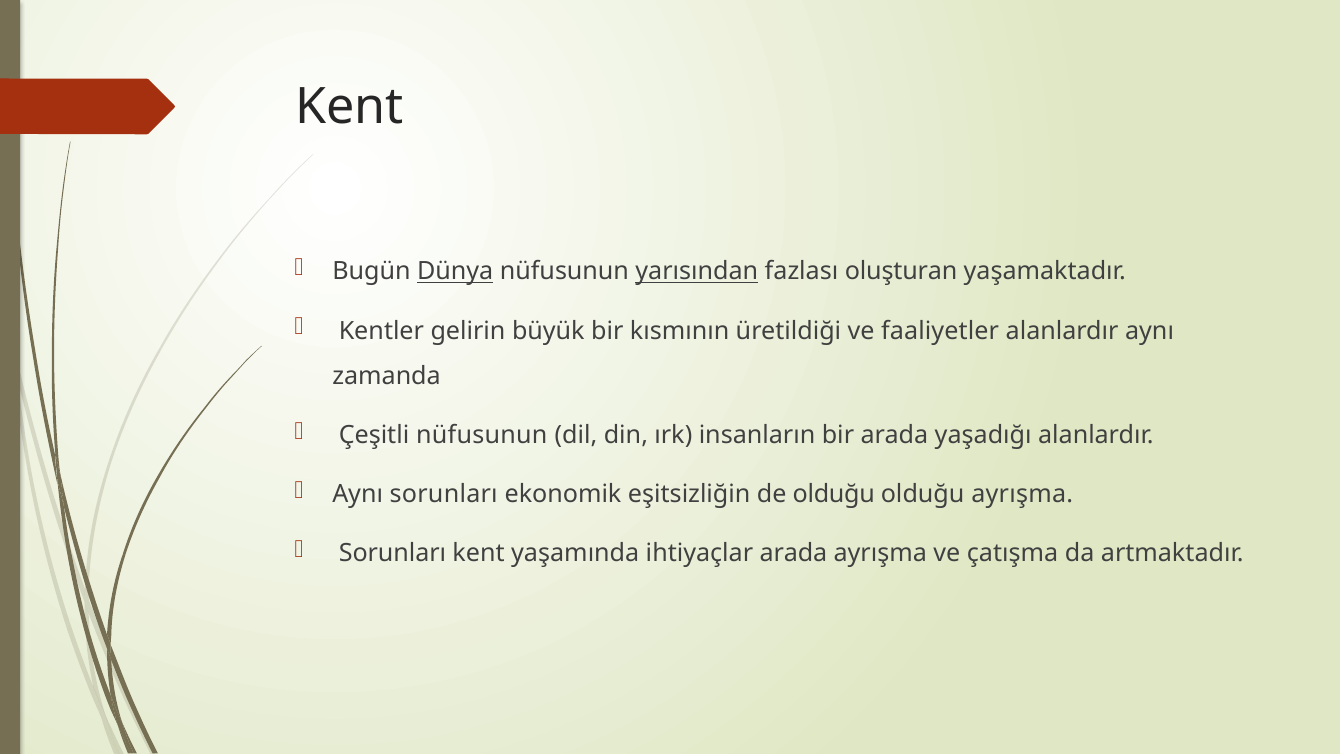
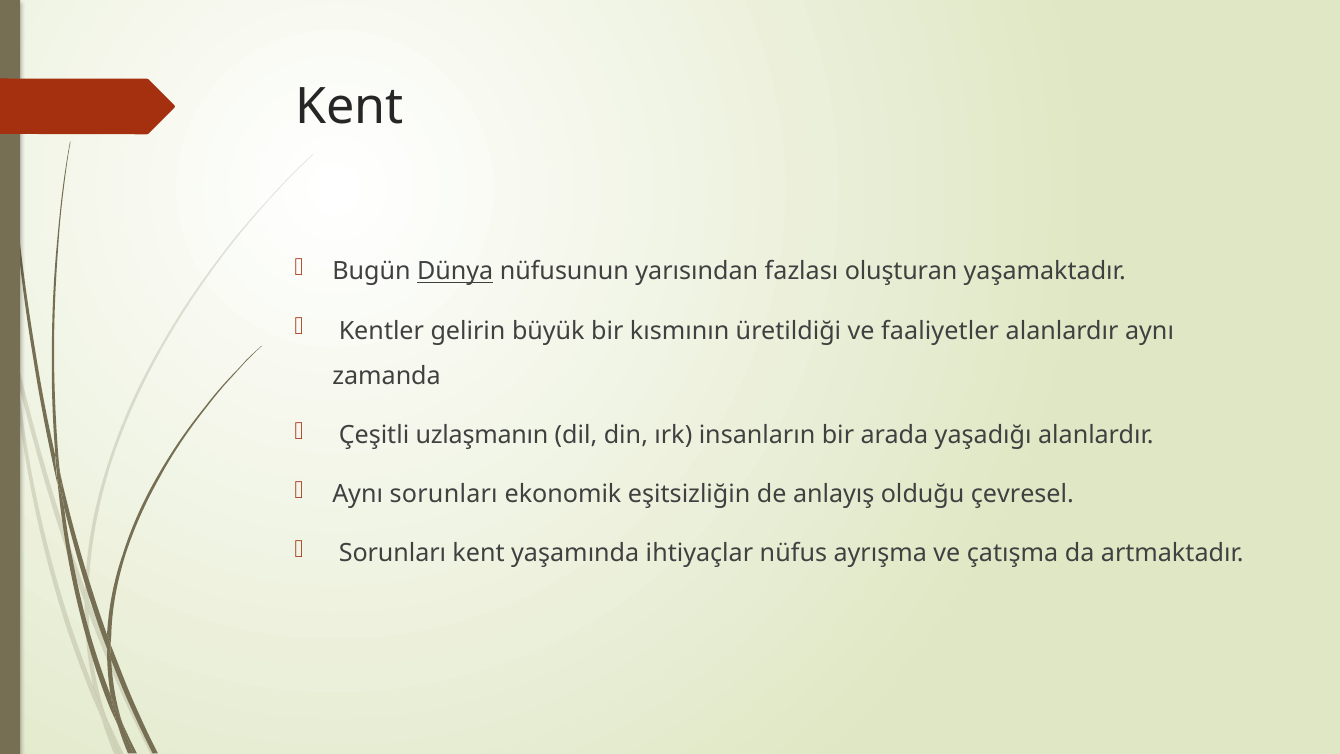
yarısından underline: present -> none
Çeşitli nüfusunun: nüfusunun -> uzlaşmanın
de olduğu: olduğu -> anlayış
olduğu ayrışma: ayrışma -> çevresel
ihtiyaçlar arada: arada -> nüfus
